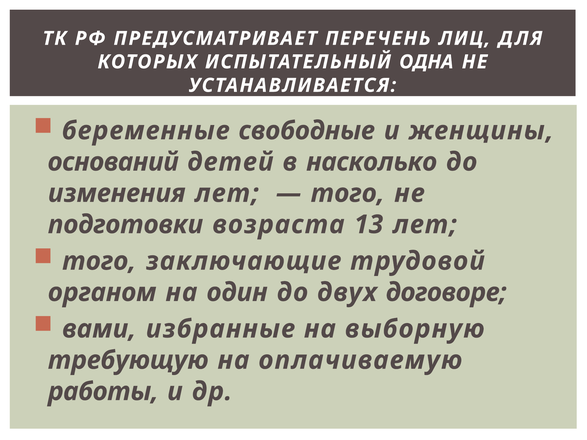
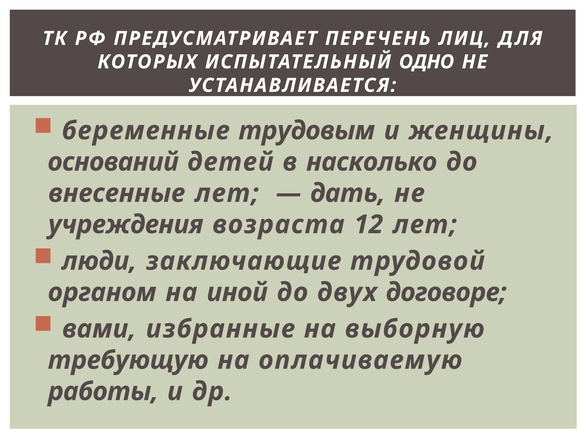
ОДНА: ОДНА -> ОДНО
свободные: свободные -> трудовым
изменения: изменения -> внесенные
того at (348, 193): того -> дать
подготовки: подготовки -> учреждения
13: 13 -> 12
того at (99, 261): того -> люди
один: один -> иной
